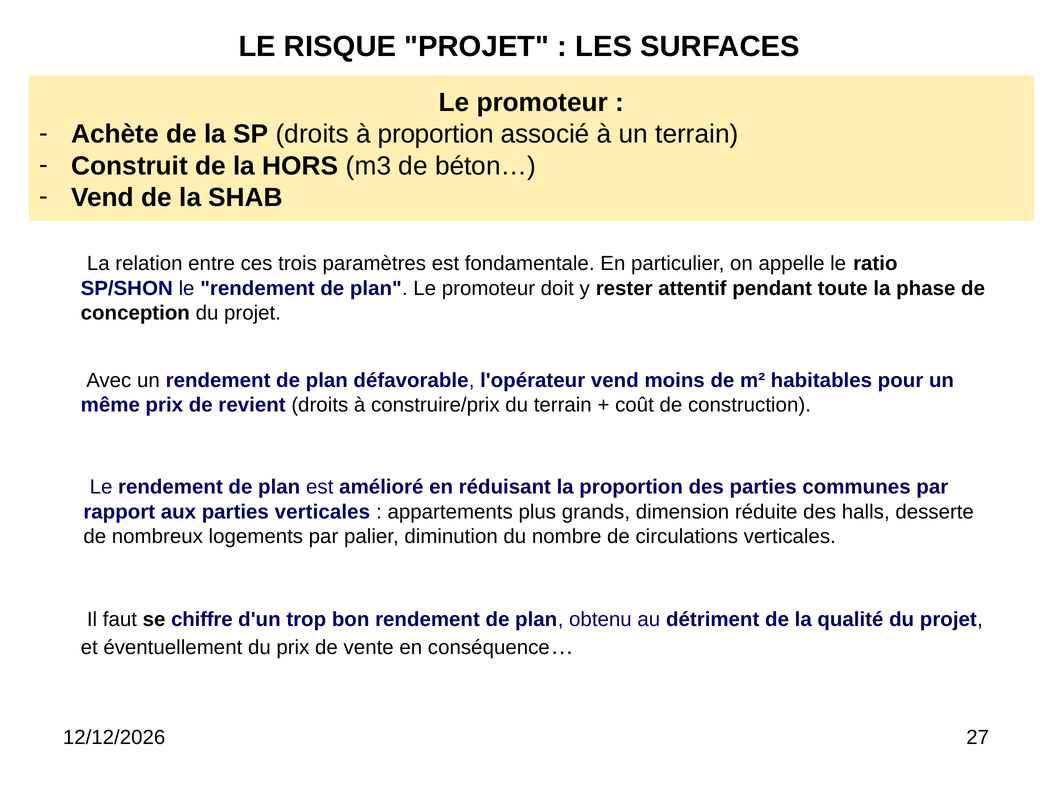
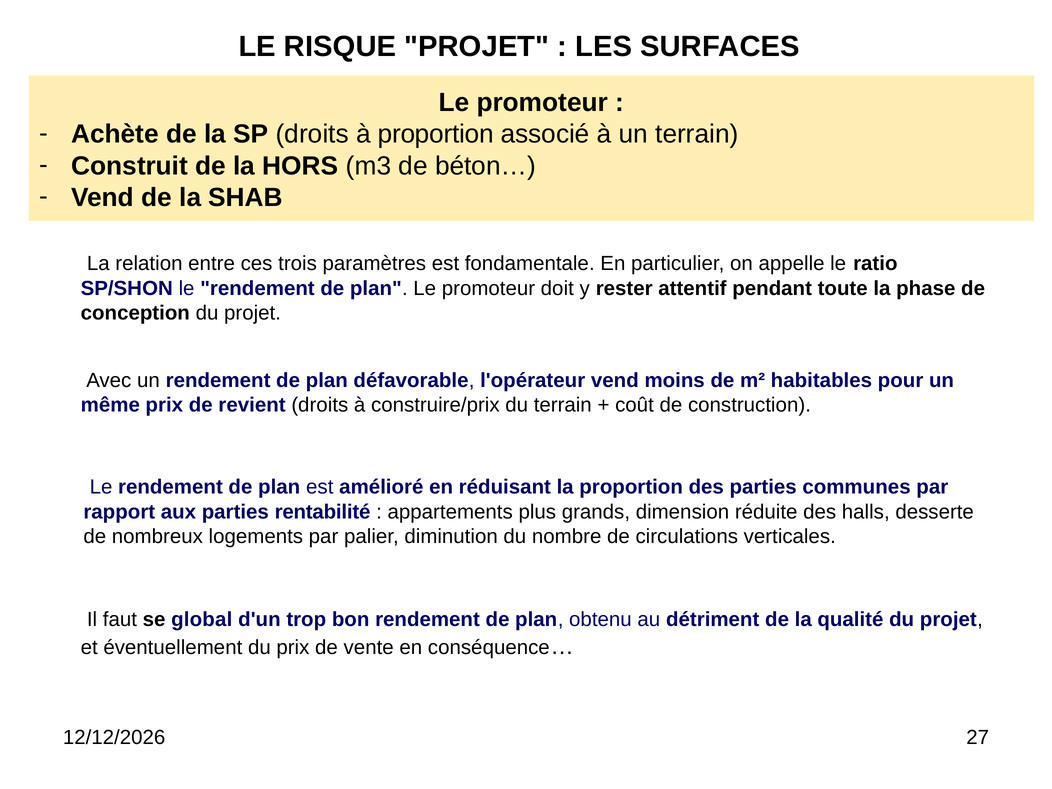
parties verticales: verticales -> rentabilité
chiffre: chiffre -> global
